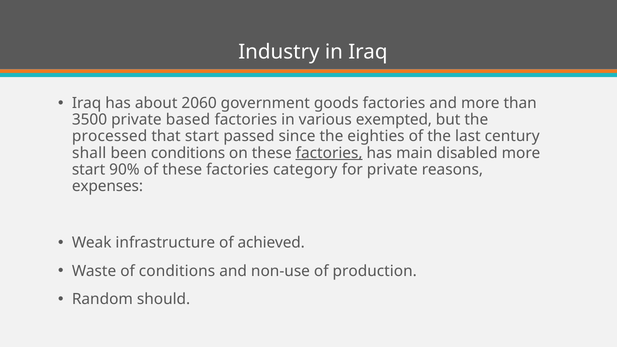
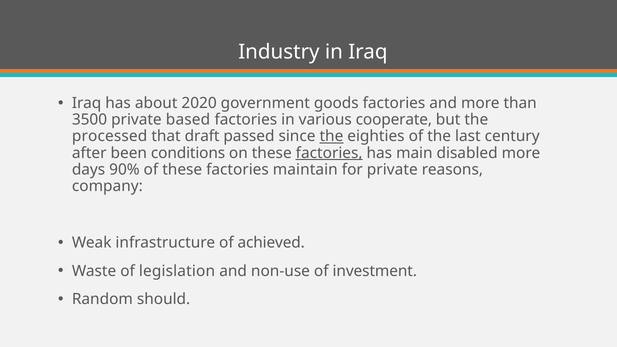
2060: 2060 -> 2020
exempted: exempted -> cooperate
that start: start -> draft
the at (331, 136) underline: none -> present
shall: shall -> after
start at (89, 170): start -> days
category: category -> maintain
expenses: expenses -> company
of conditions: conditions -> legislation
production: production -> investment
